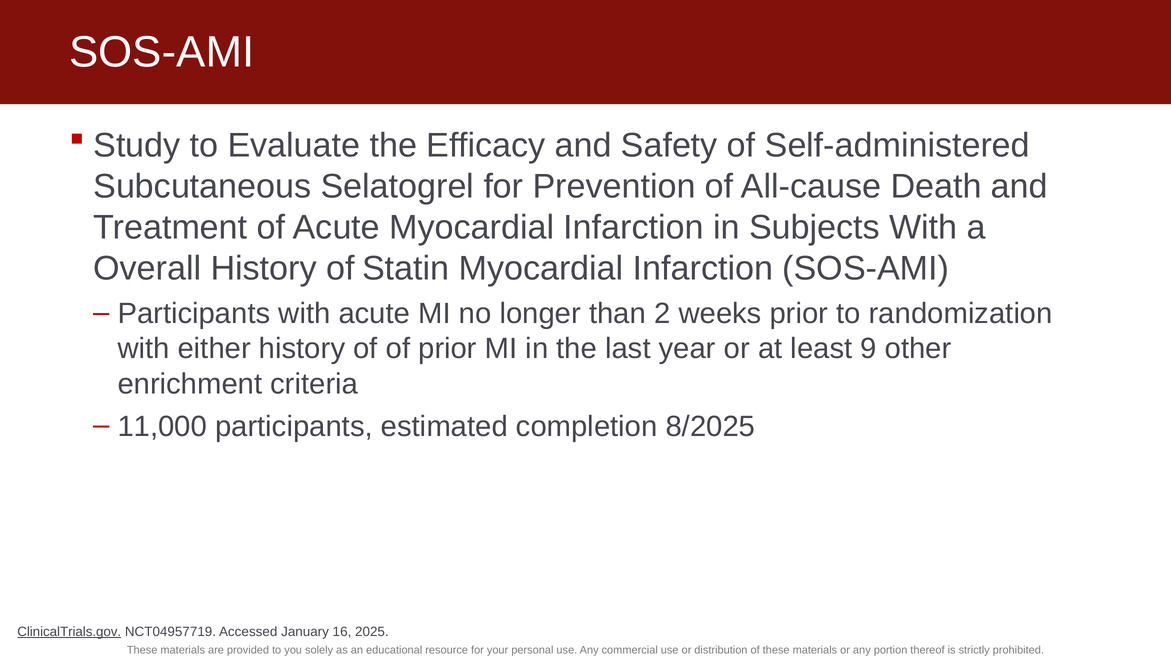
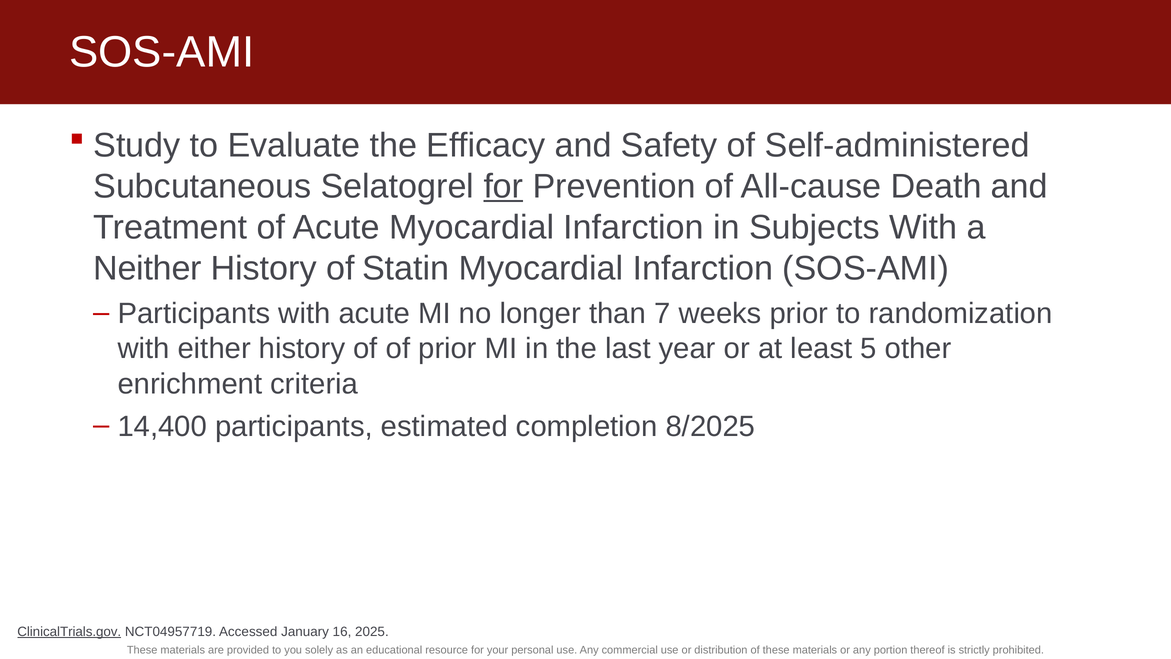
for at (503, 186) underline: none -> present
Overall: Overall -> Neither
2: 2 -> 7
9: 9 -> 5
11,000: 11,000 -> 14,400
